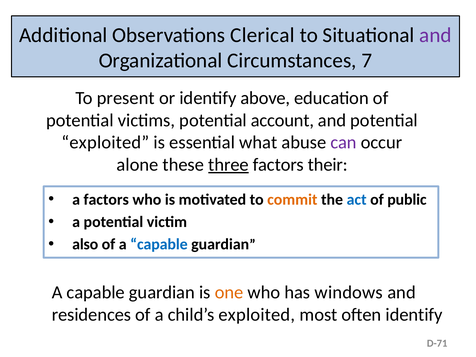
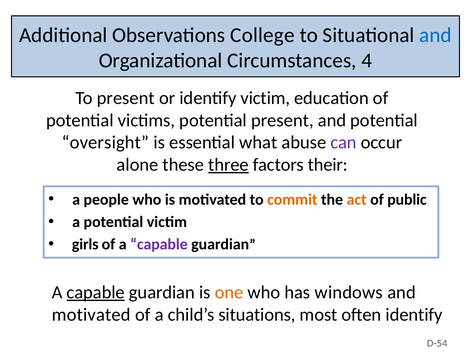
Clerical: Clerical -> College
and at (435, 35) colour: purple -> blue
7: 7 -> 4
identify above: above -> victim
potential account: account -> present
exploited at (105, 142): exploited -> oversight
a factors: factors -> people
act colour: blue -> orange
also: also -> girls
capable at (159, 244) colour: blue -> purple
capable at (96, 292) underline: none -> present
residences at (91, 315): residences -> motivated
child’s exploited: exploited -> situations
D-71: D-71 -> D-54
